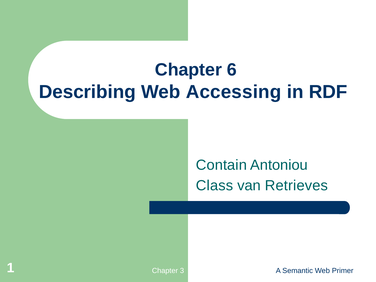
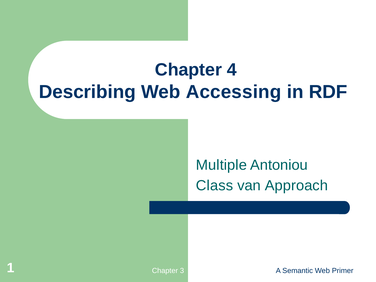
6: 6 -> 4
Contain: Contain -> Multiple
Retrieves: Retrieves -> Approach
